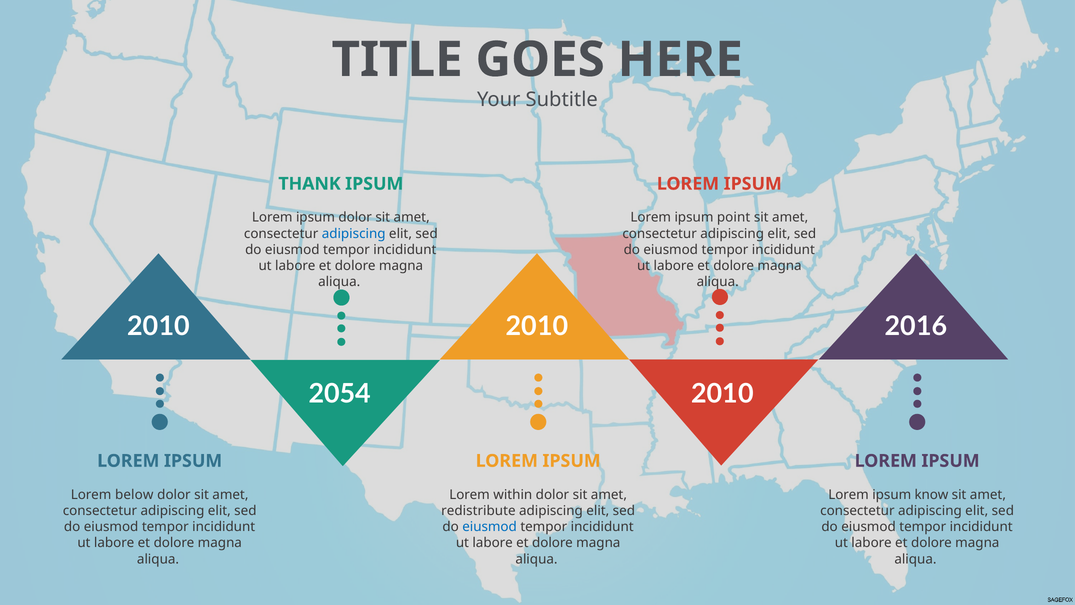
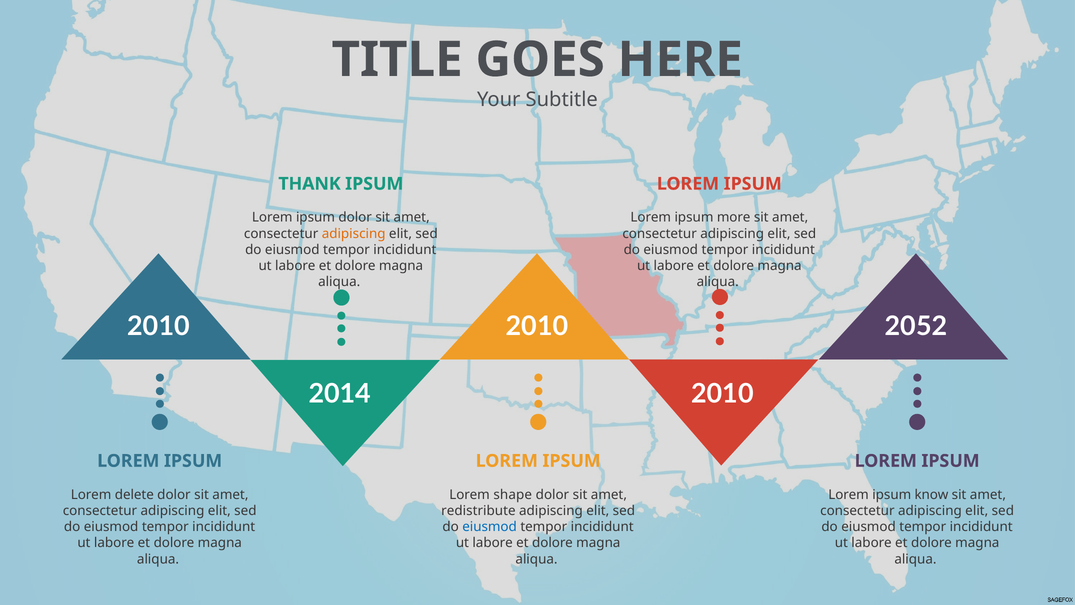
point: point -> more
adipiscing at (354, 234) colour: blue -> orange
2016: 2016 -> 2052
2054: 2054 -> 2014
below: below -> delete
within: within -> shape
